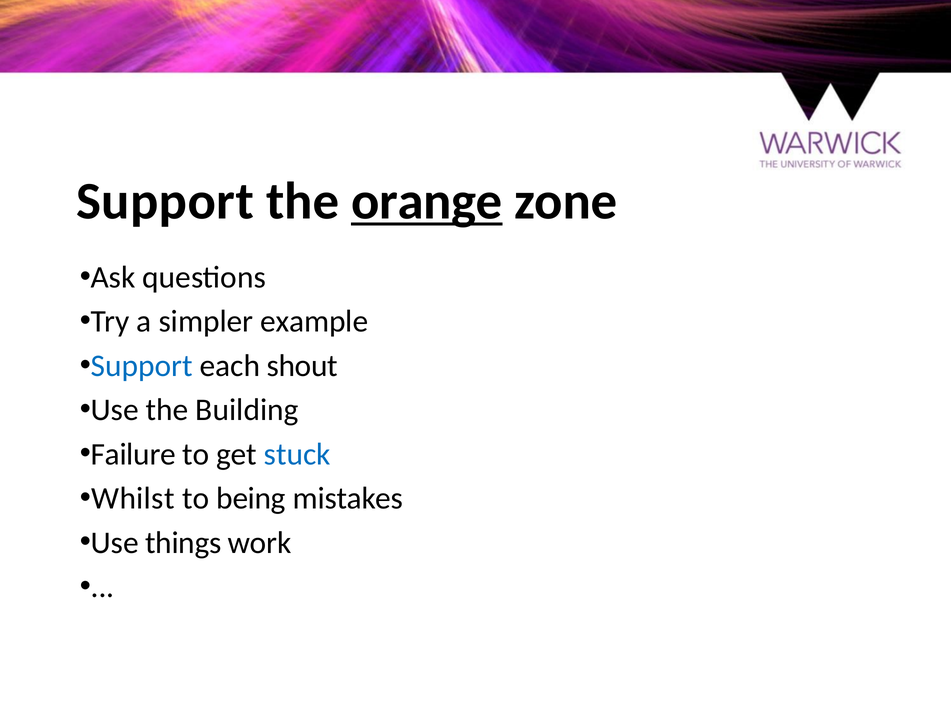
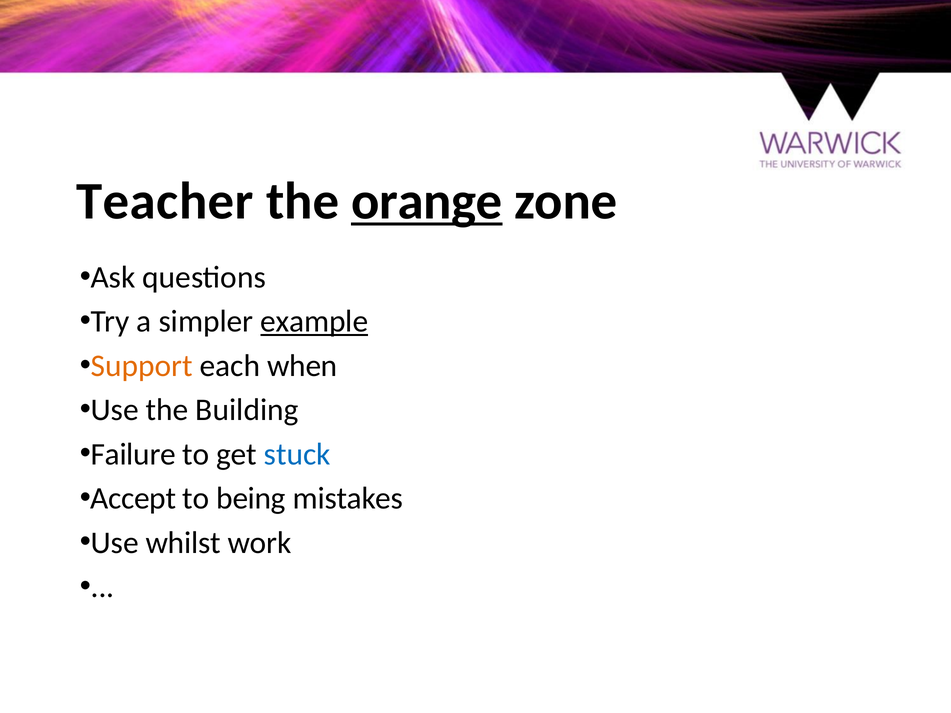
Support at (165, 201): Support -> Teacher
example underline: none -> present
Support at (142, 366) colour: blue -> orange
shout: shout -> when
Whilst: Whilst -> Accept
things: things -> whilst
